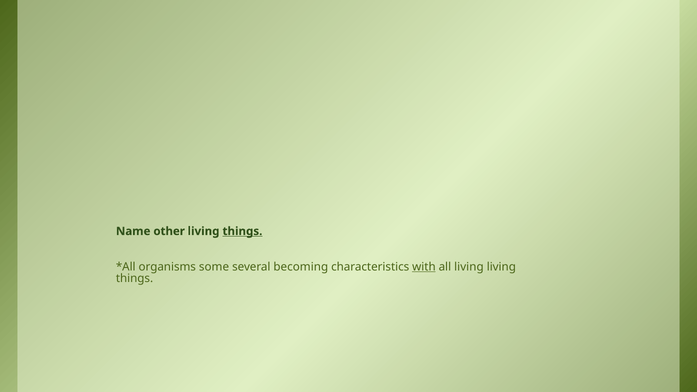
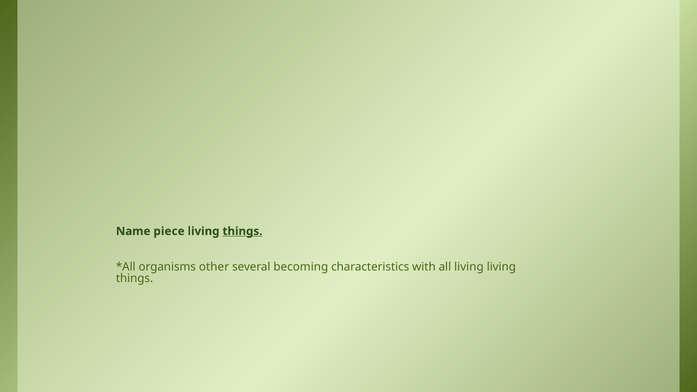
other: other -> piece
some: some -> other
with underline: present -> none
